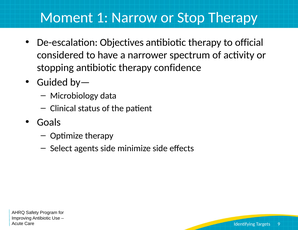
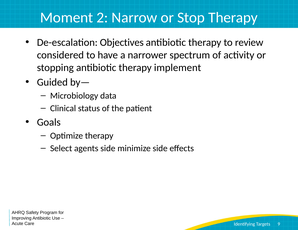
1: 1 -> 2
official: official -> review
confidence: confidence -> implement
